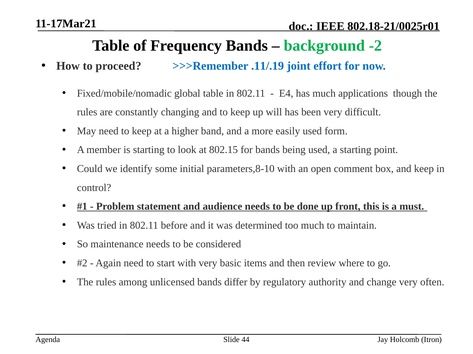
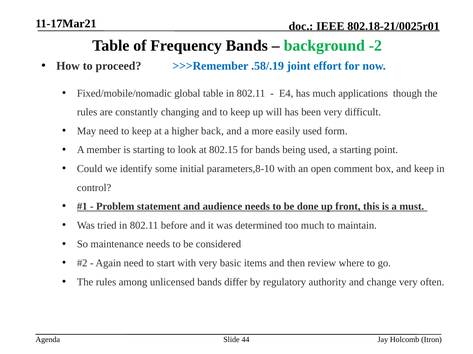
.11/.19: .11/.19 -> .58/.19
band: band -> back
